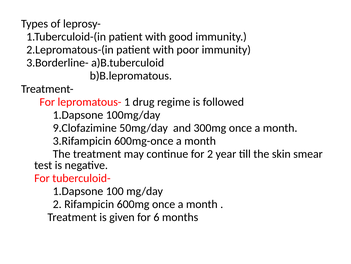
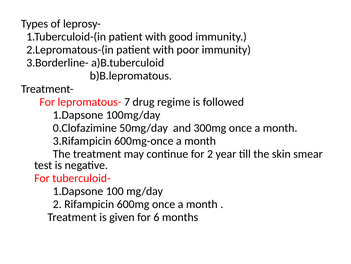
1: 1 -> 7
9.Clofazimine: 9.Clofazimine -> 0.Clofazimine
